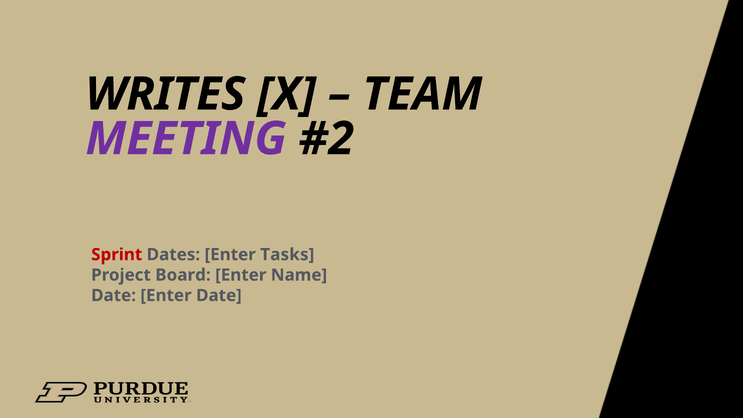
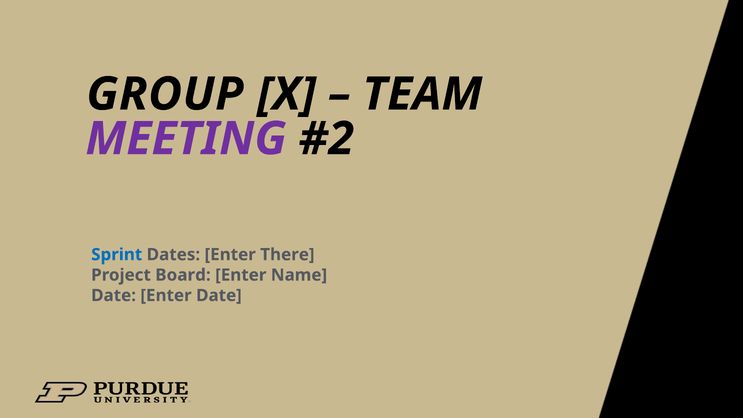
WRITES: WRITES -> GROUP
Sprint colour: red -> blue
Tasks: Tasks -> There
